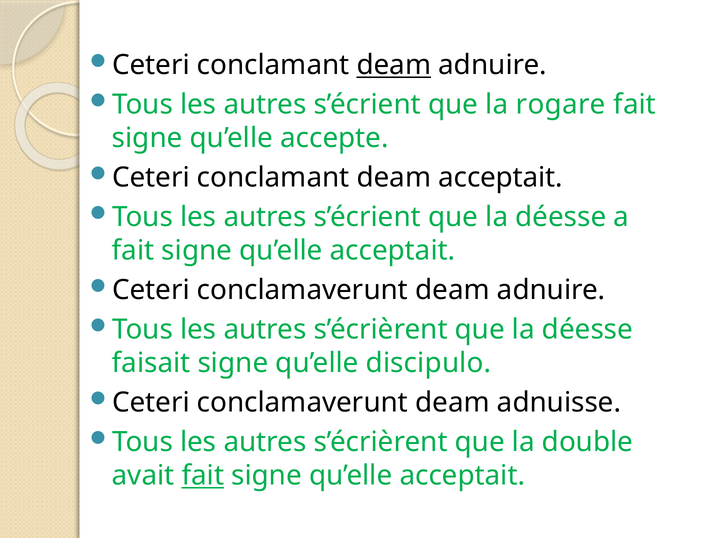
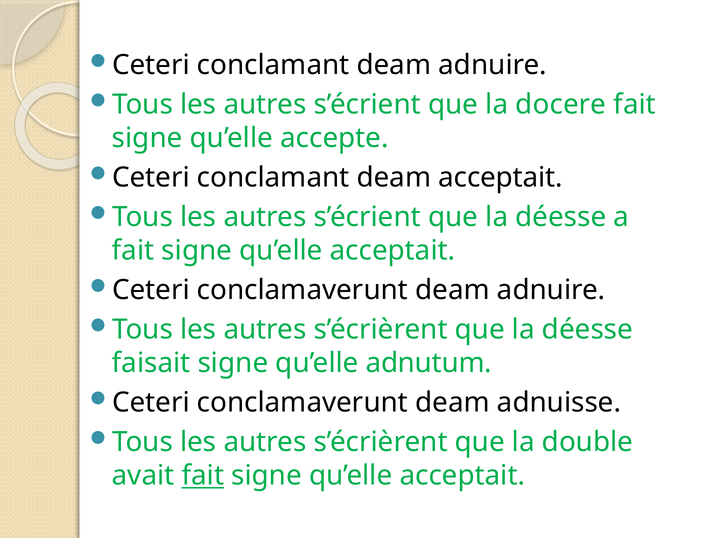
deam at (394, 65) underline: present -> none
rogare: rogare -> docere
discipulo: discipulo -> adnutum
